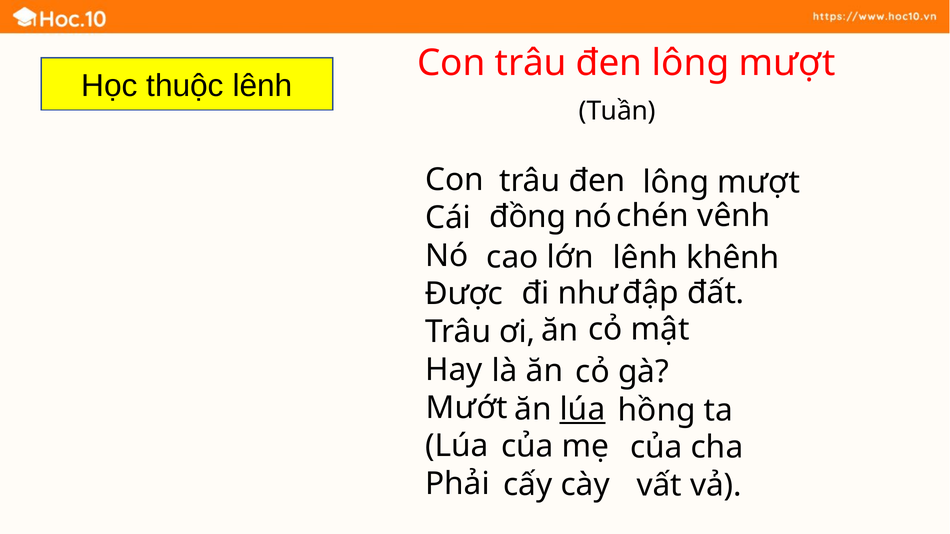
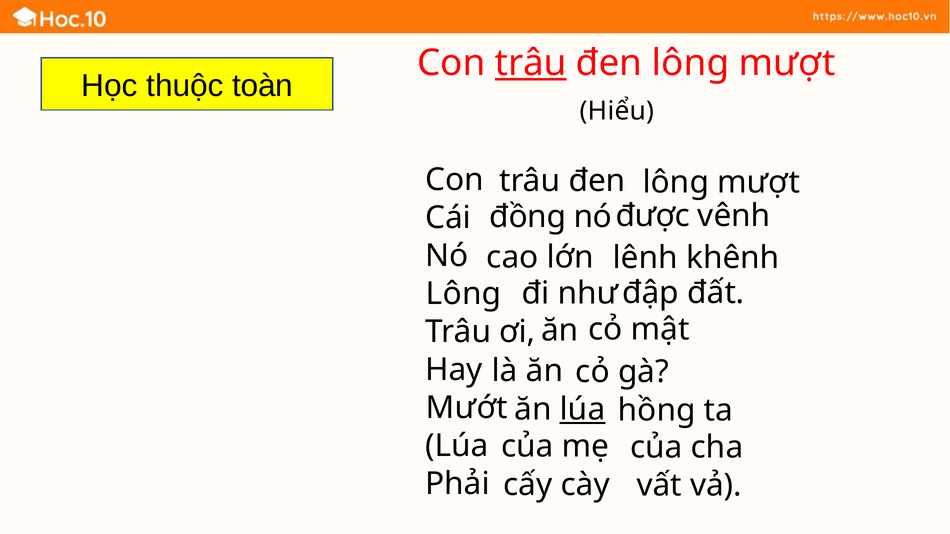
trâu at (531, 63) underline: none -> present
thuộc lênh: lênh -> toàn
Tuần: Tuần -> Hiểu
chén: chén -> được
Được at (464, 294): Được -> Lông
